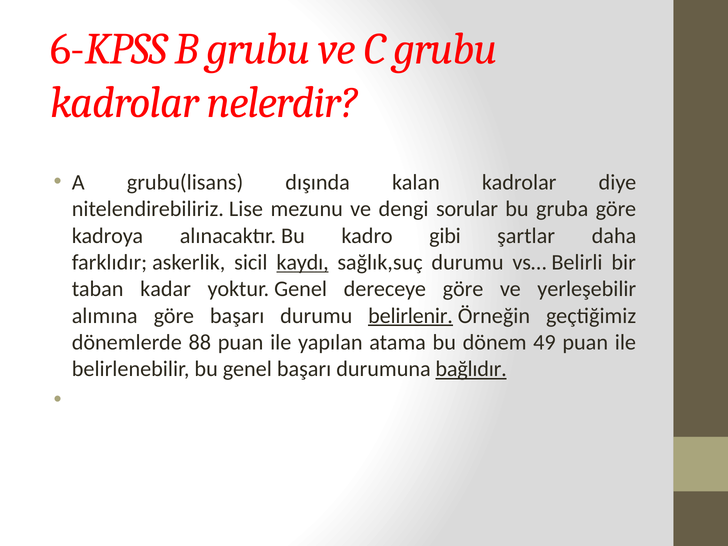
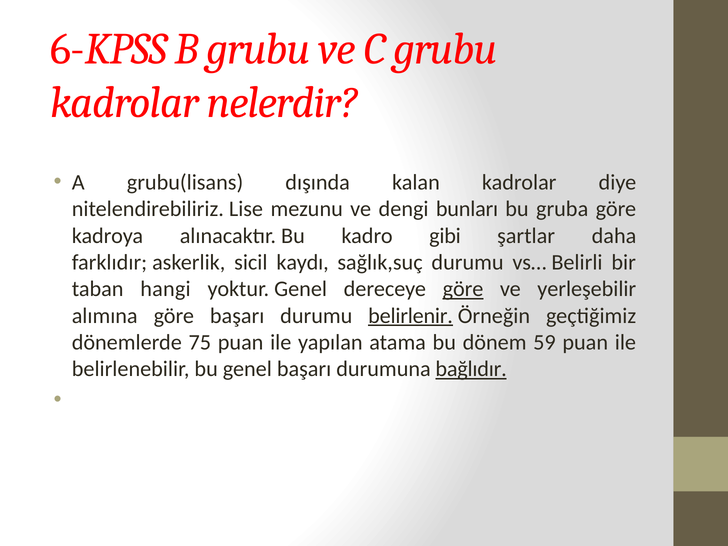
sorular: sorular -> bunları
kaydı underline: present -> none
kadar: kadar -> hangi
göre at (463, 289) underline: none -> present
88: 88 -> 75
49: 49 -> 59
